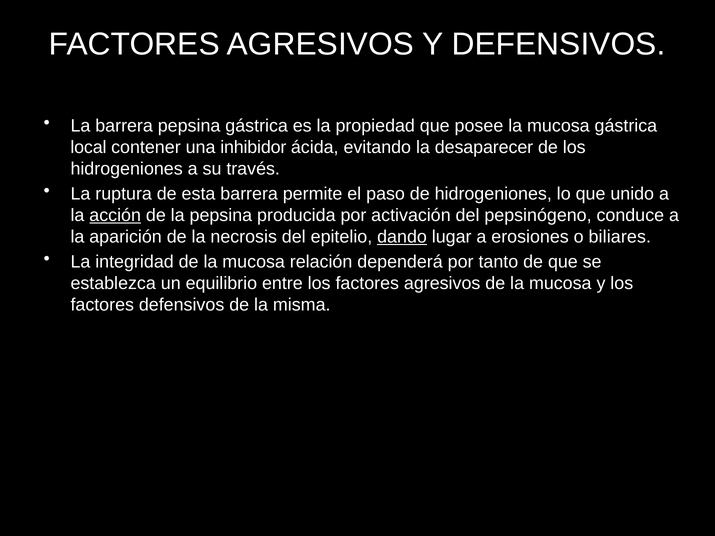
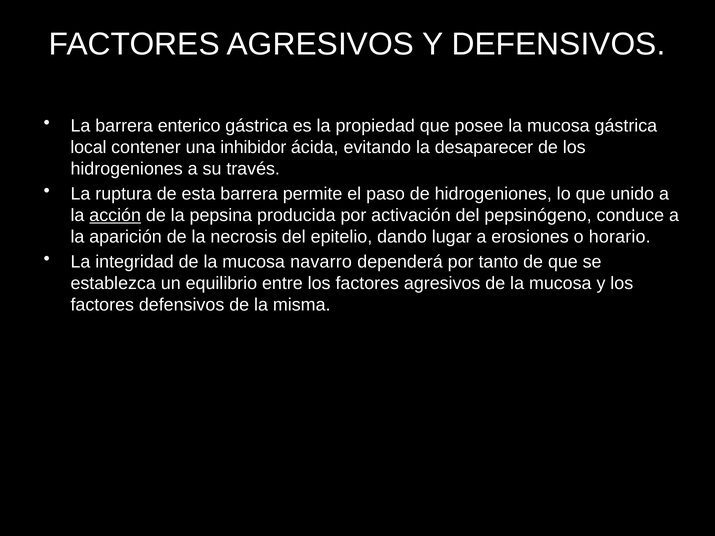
barrera pepsina: pepsina -> enterico
dando underline: present -> none
biliares: biliares -> horario
relación: relación -> navarro
